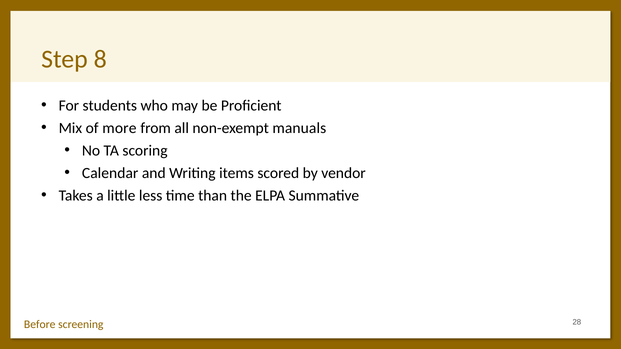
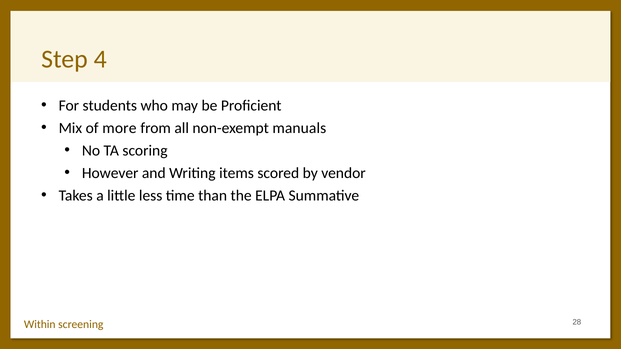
8: 8 -> 4
Calendar: Calendar -> However
Before: Before -> Within
